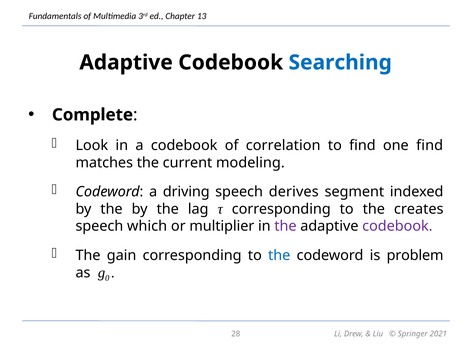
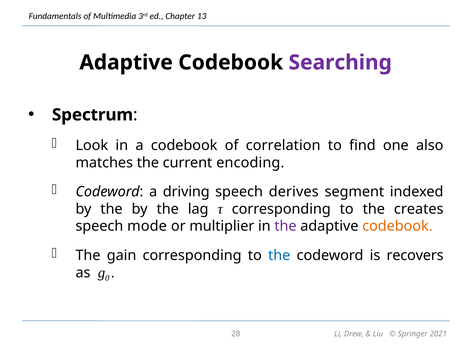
Searching colour: blue -> purple
Complete: Complete -> Spectrum
one find: find -> also
modeling: modeling -> encoding
which: which -> mode
codebook at (397, 226) colour: purple -> orange
problem: problem -> recovers
